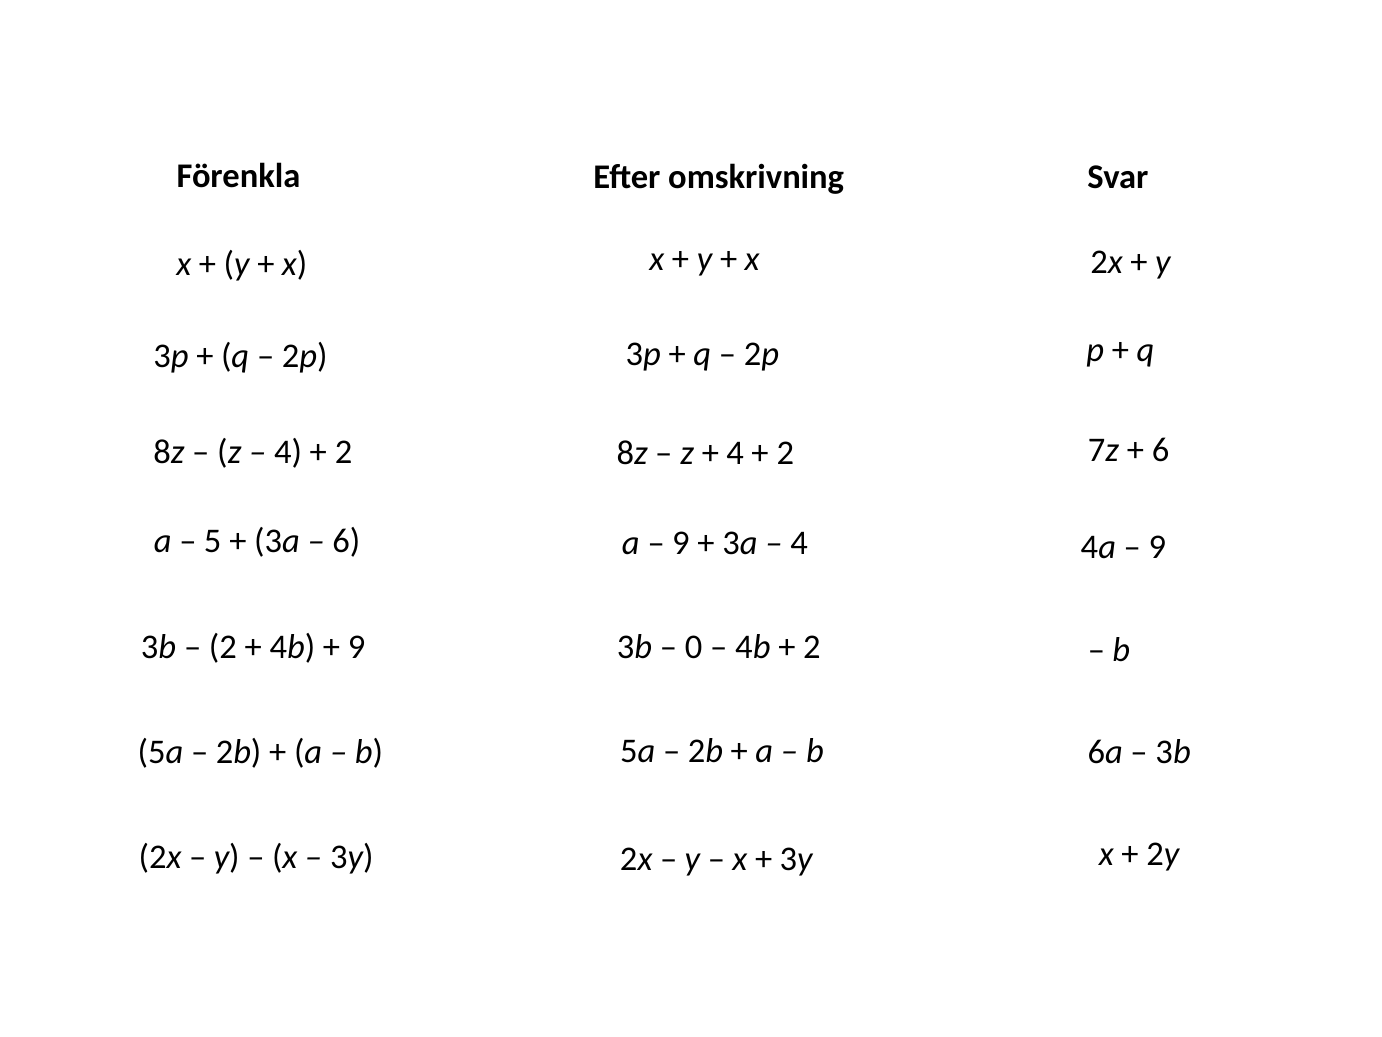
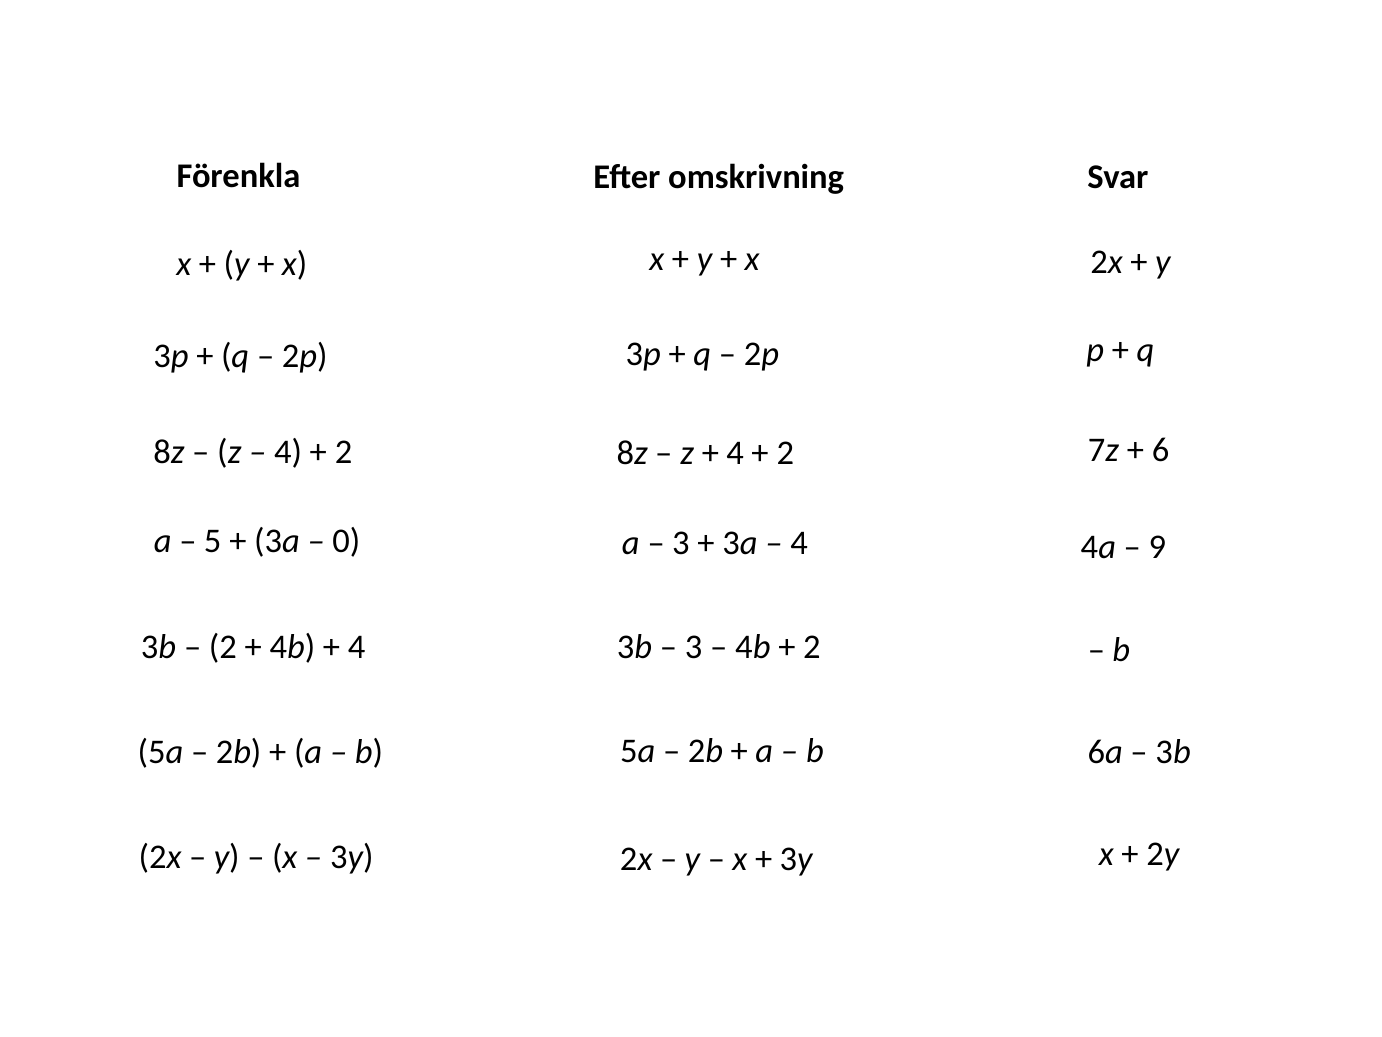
6 at (346, 541): 6 -> 0
9 at (681, 543): 9 -> 3
9 at (357, 647): 9 -> 4
0 at (694, 647): 0 -> 3
